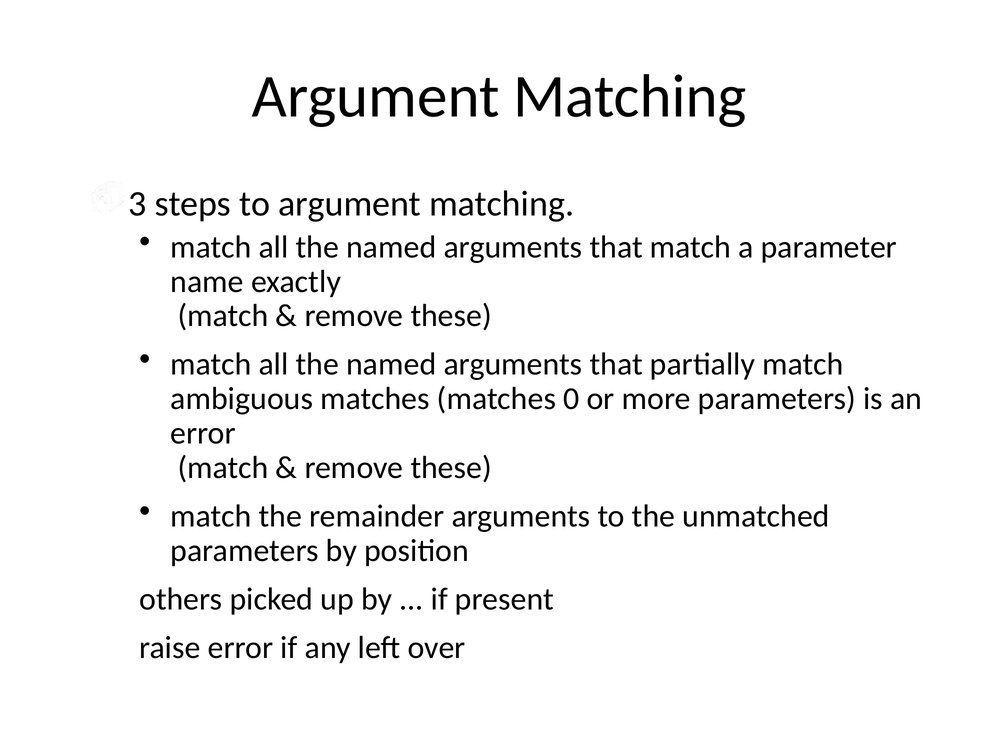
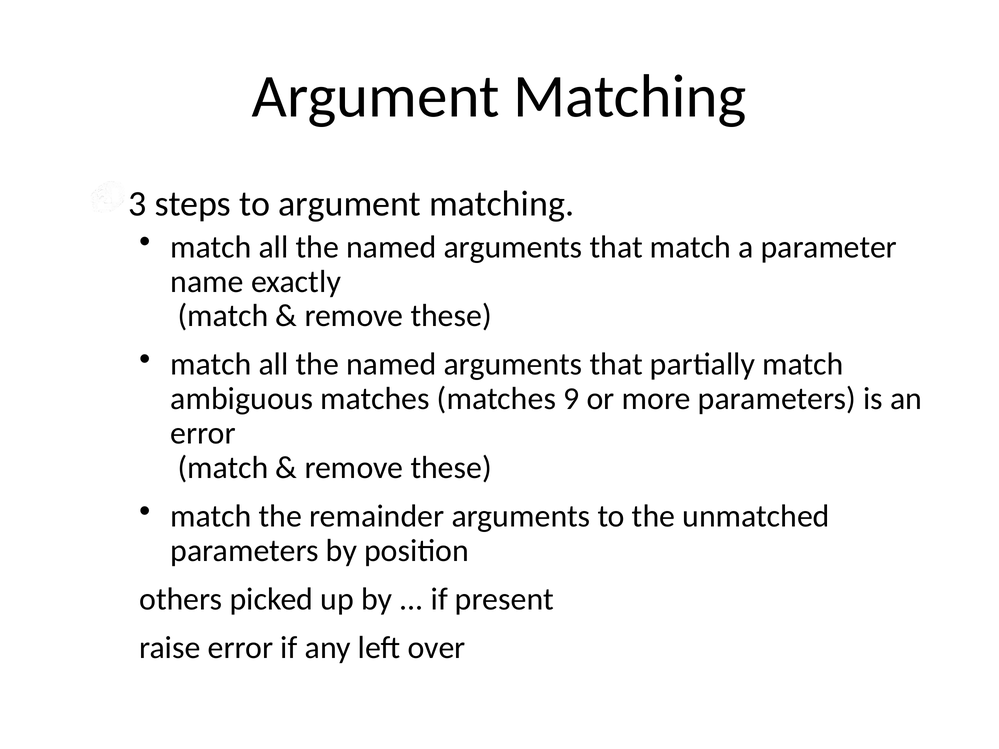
0: 0 -> 9
